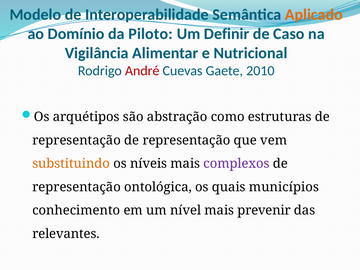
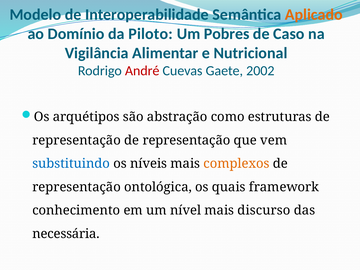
Definir: Definir -> Pobres
2010: 2010 -> 2002
substituindo colour: orange -> blue
complexos colour: purple -> orange
municípios: municípios -> framework
prevenir: prevenir -> discurso
relevantes: relevantes -> necessária
